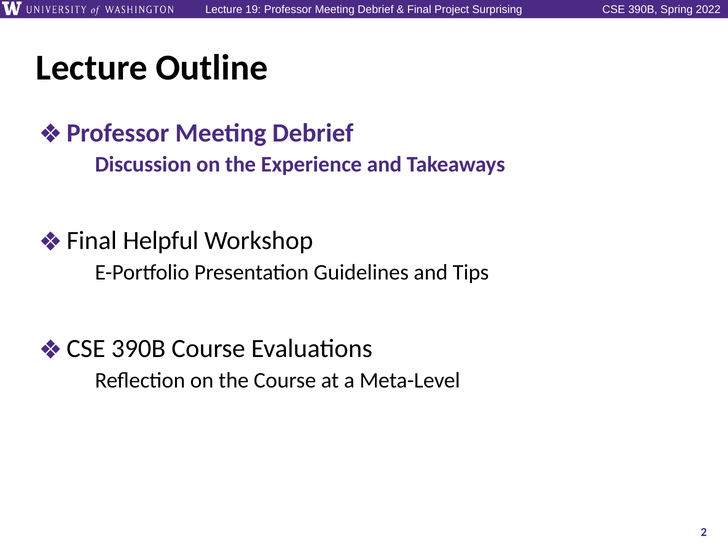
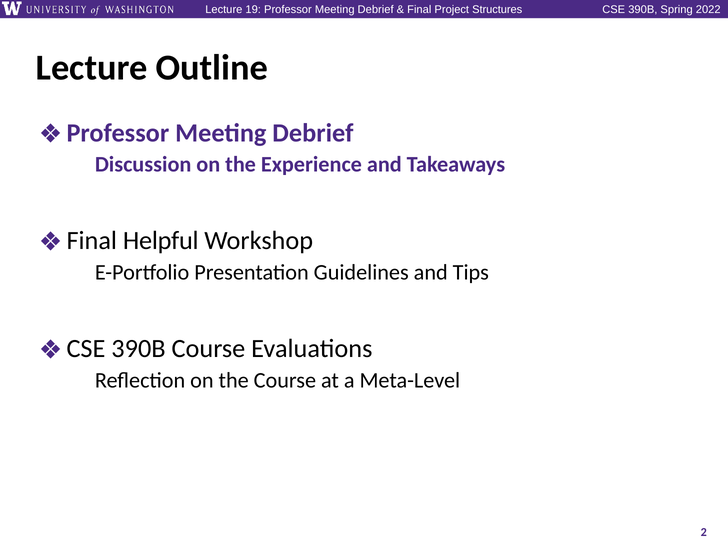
Surprising: Surprising -> Structures
